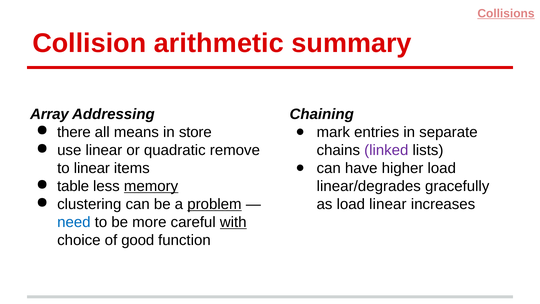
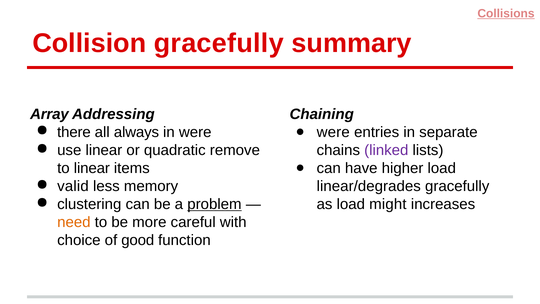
Collision arithmetic: arithmetic -> gracefully
means: means -> always
in store: store -> were
mark at (333, 132): mark -> were
table: table -> valid
memory underline: present -> none
load linear: linear -> might
need colour: blue -> orange
with underline: present -> none
